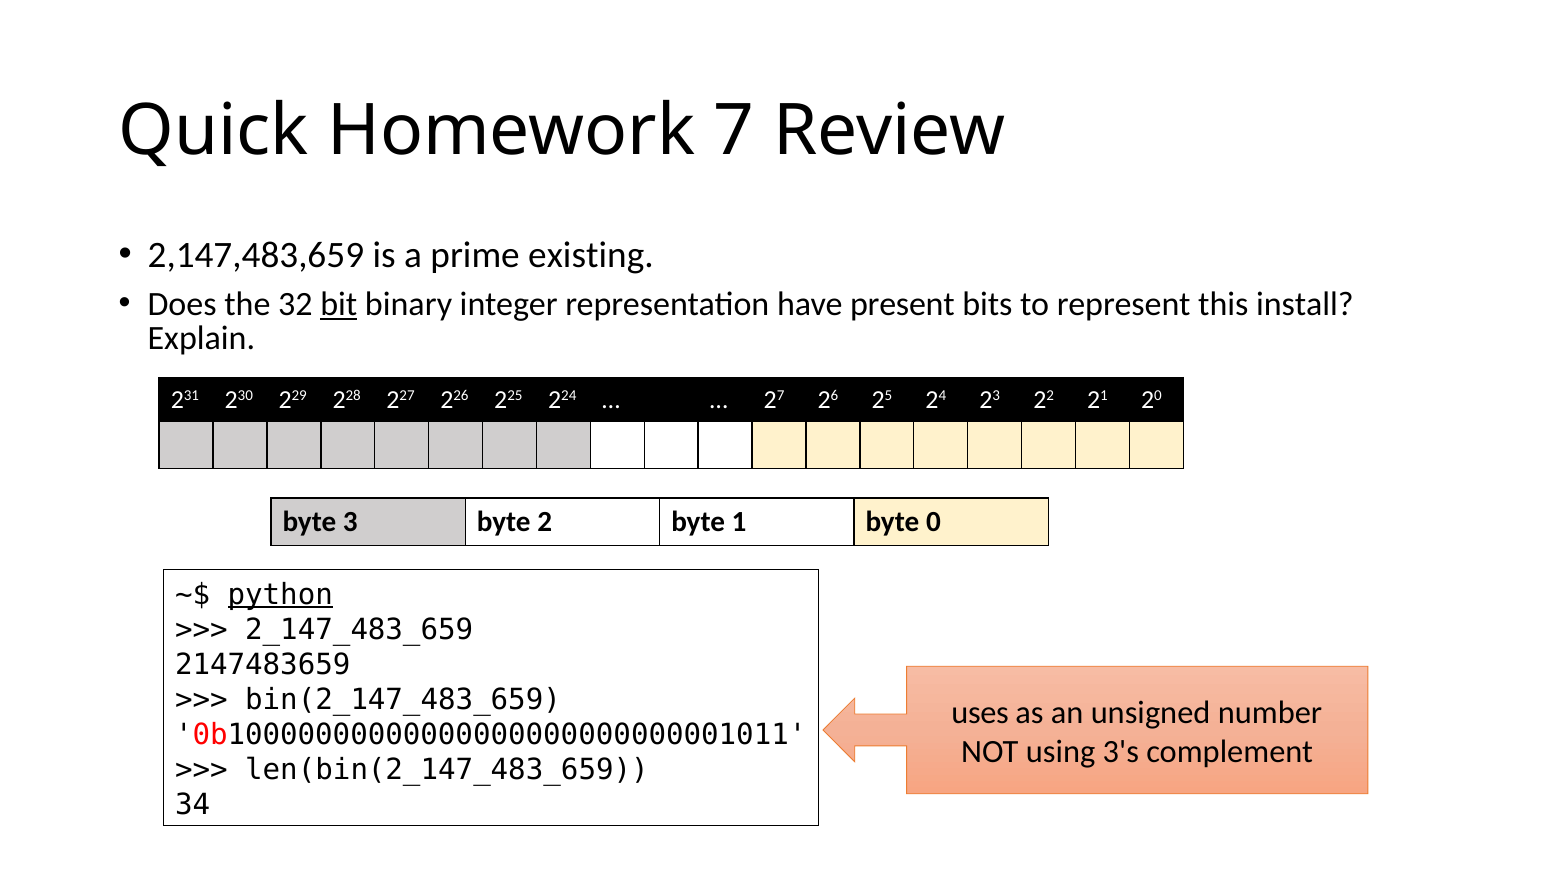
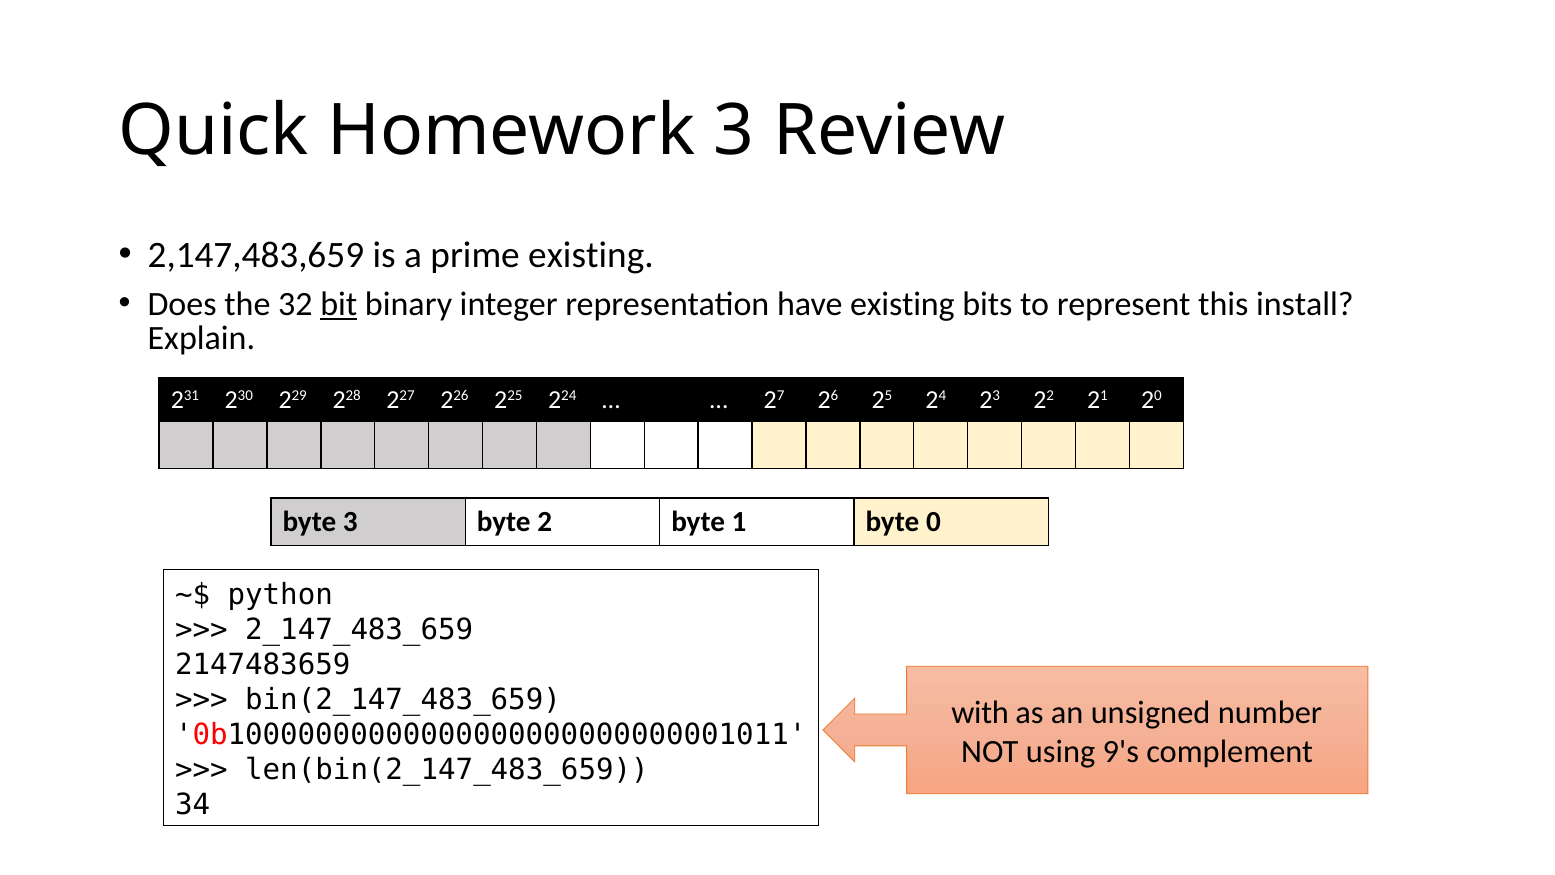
Homework 7: 7 -> 3
have present: present -> existing
python underline: present -> none
uses: uses -> with
3's: 3's -> 9's
